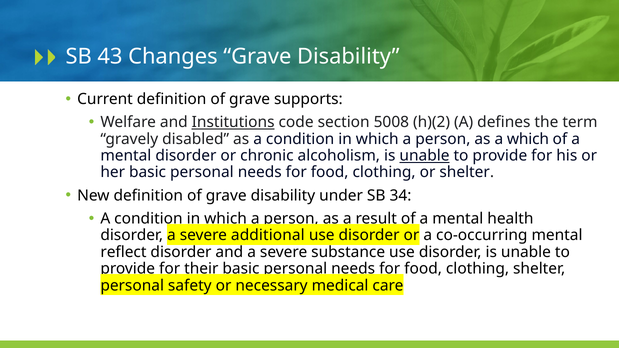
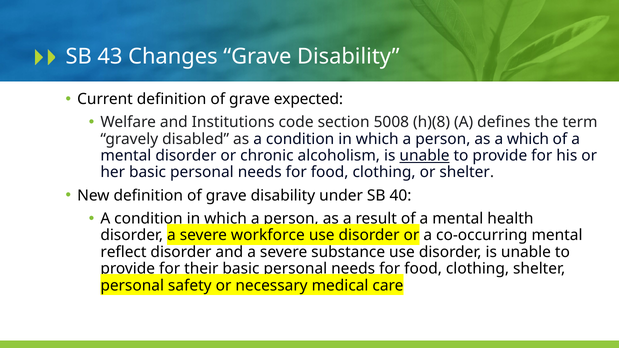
supports: supports -> expected
Institutions underline: present -> none
h)(2: h)(2 -> h)(8
34: 34 -> 40
additional: additional -> workforce
